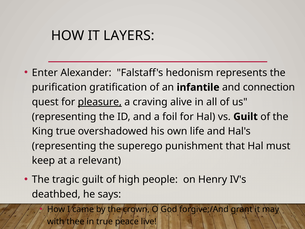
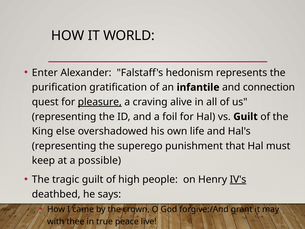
LAYERS: LAYERS -> WORLD
King true: true -> else
relevant: relevant -> possible
IV's underline: none -> present
